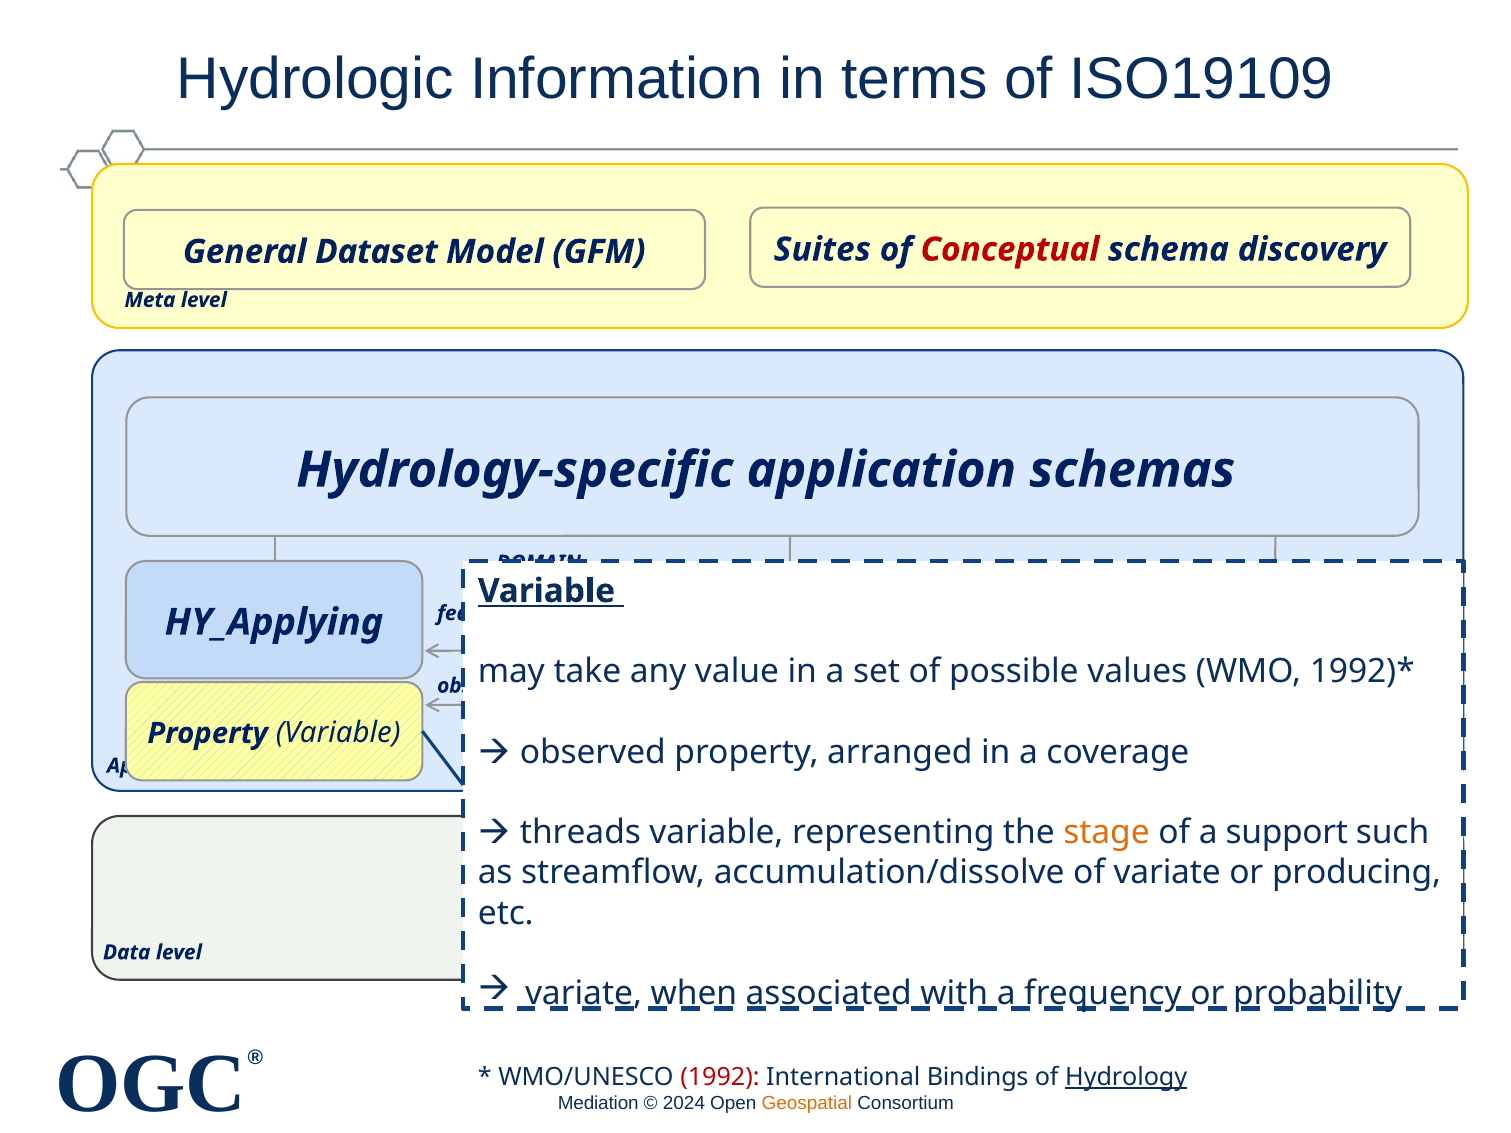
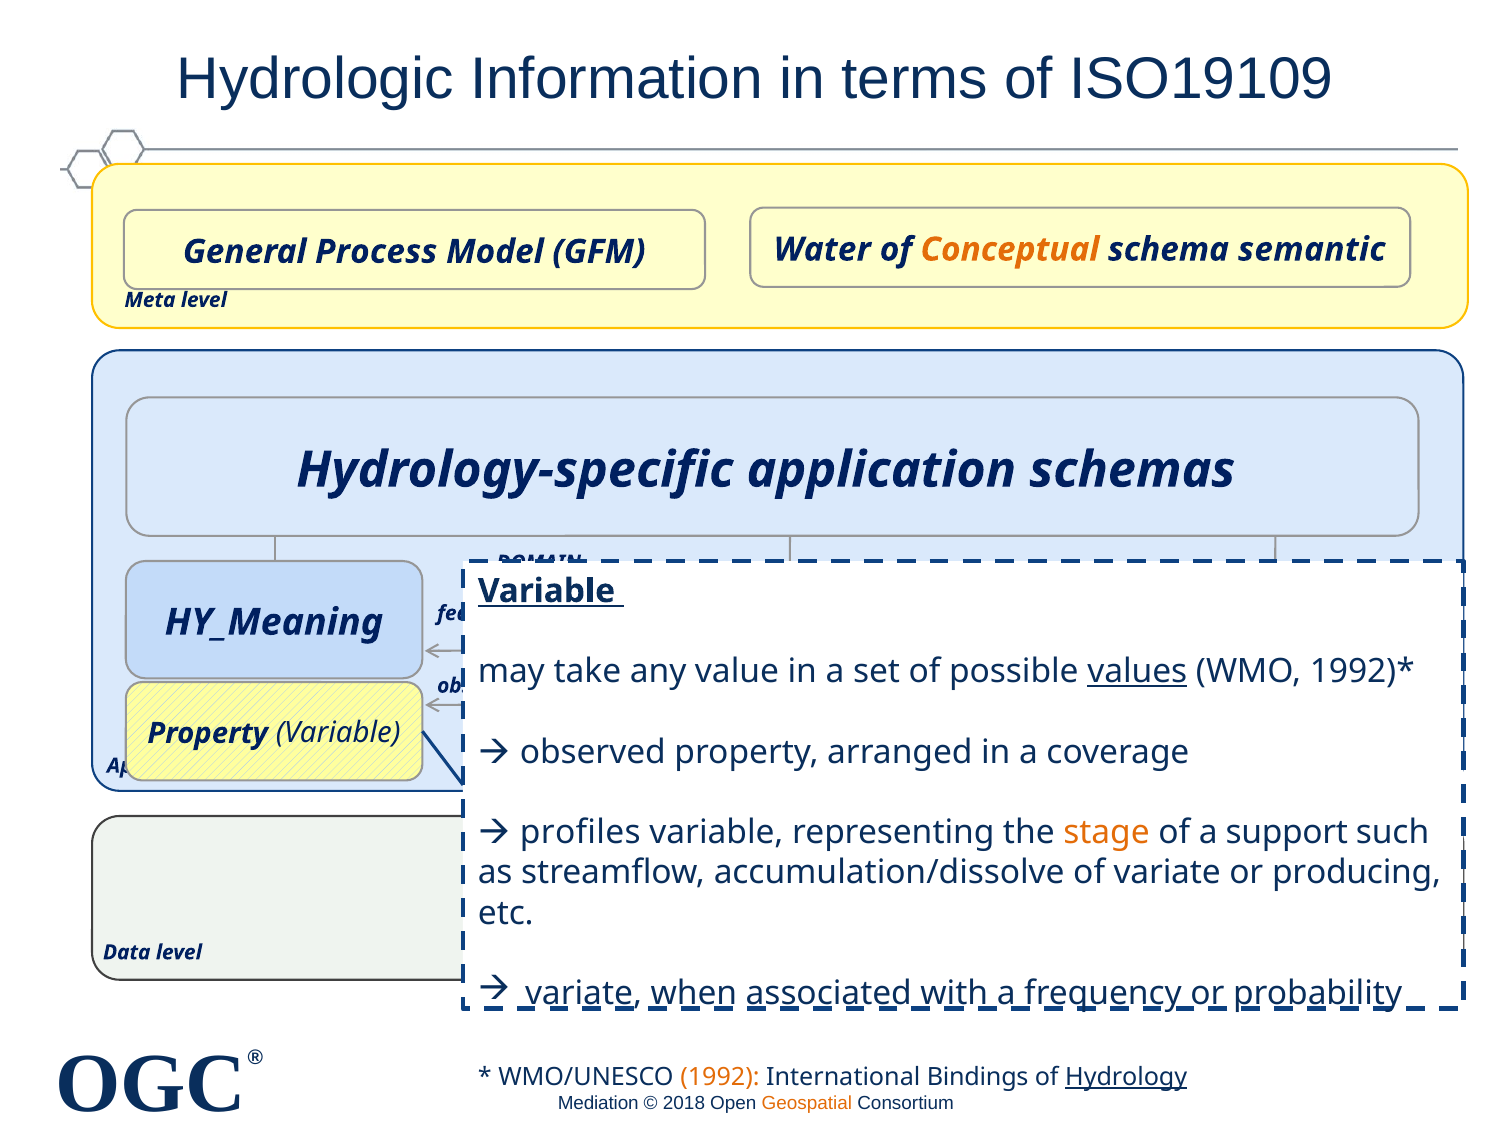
Dataset: Dataset -> Process
Suites: Suites -> Water
Conceptual colour: red -> orange
schema discovery: discovery -> semantic
HY_Applying: HY_Applying -> HY_Meaning
values underline: none -> present
threads: threads -> profiles
1992 colour: red -> orange
2024: 2024 -> 2018
